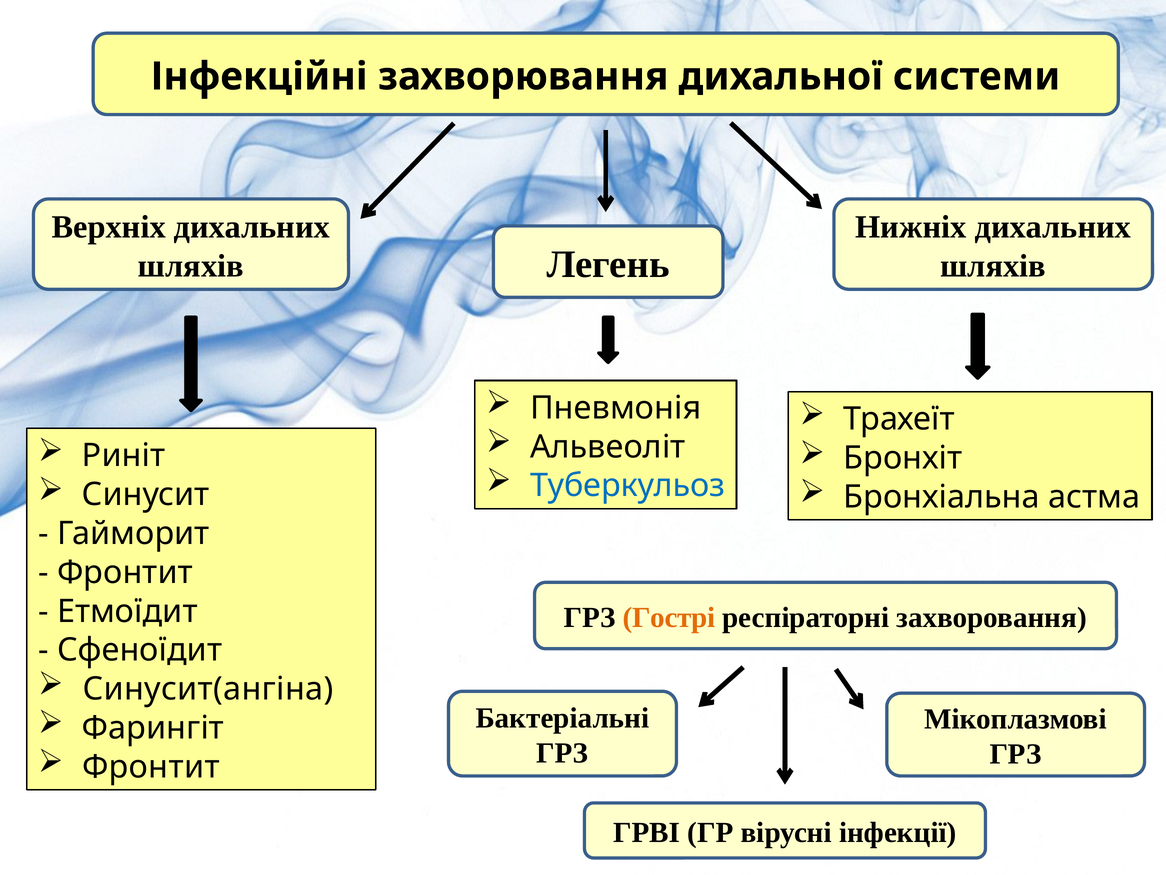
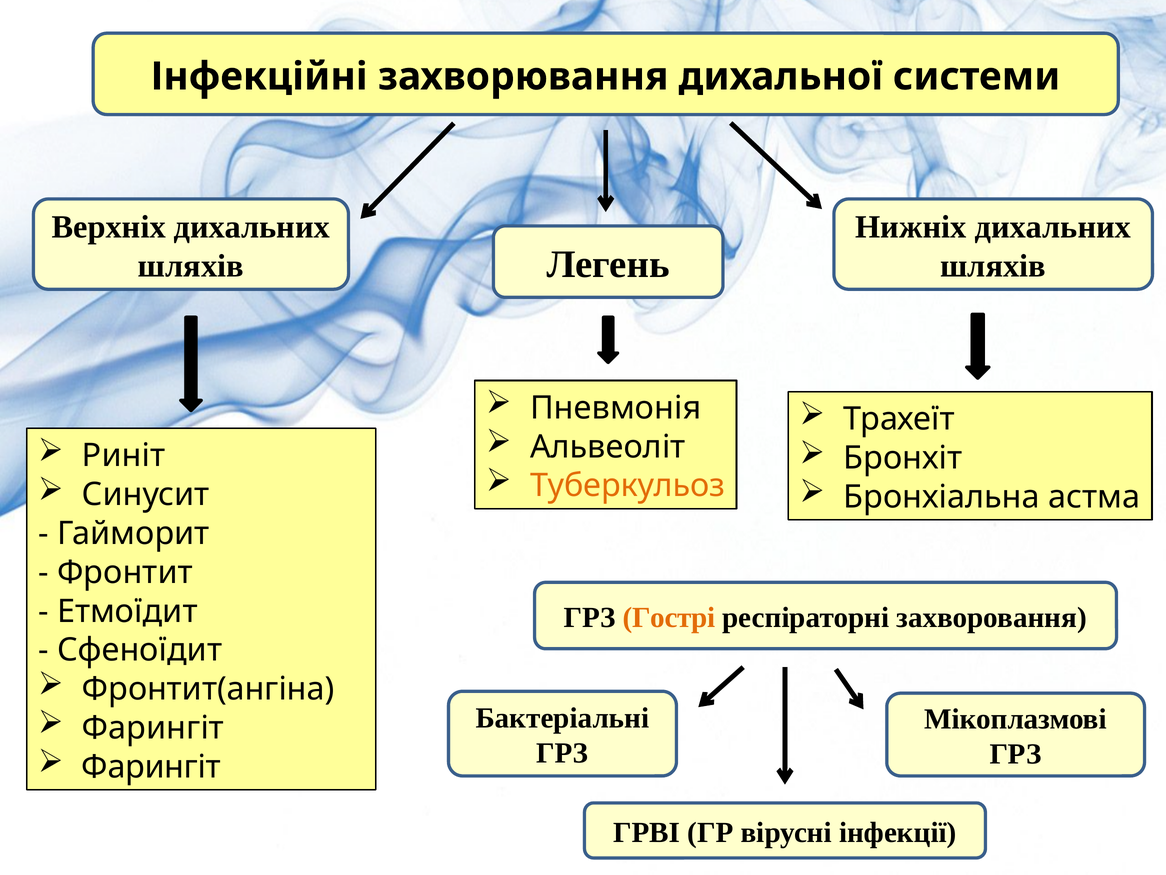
Туберкульоз colour: blue -> orange
Синусит(ангіна: Синусит(ангіна -> Фронтит(ангіна
Фронтит at (151, 766): Фронтит -> Фарингіт
